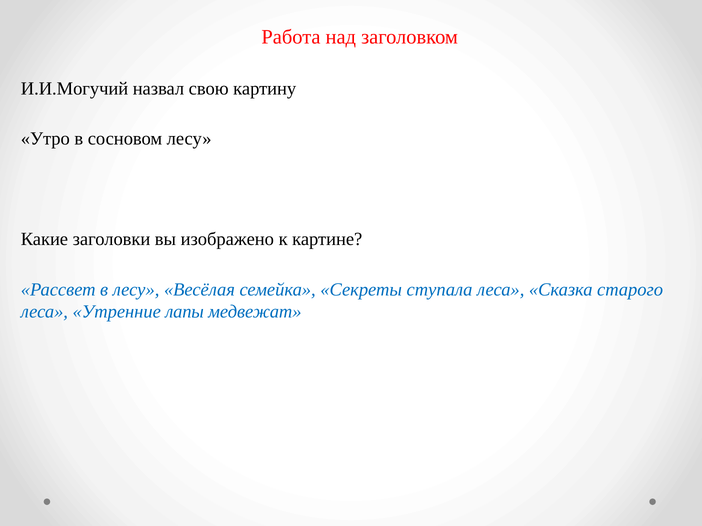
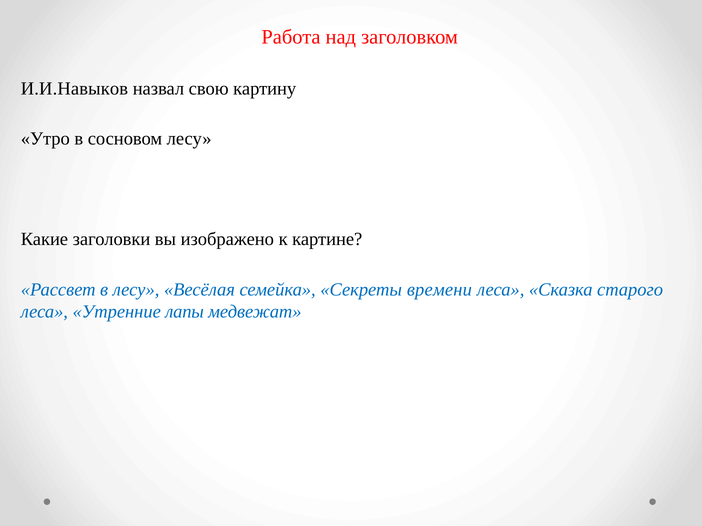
И.И.Могучий: И.И.Могучий -> И.И.Навыков
ступала: ступала -> времени
